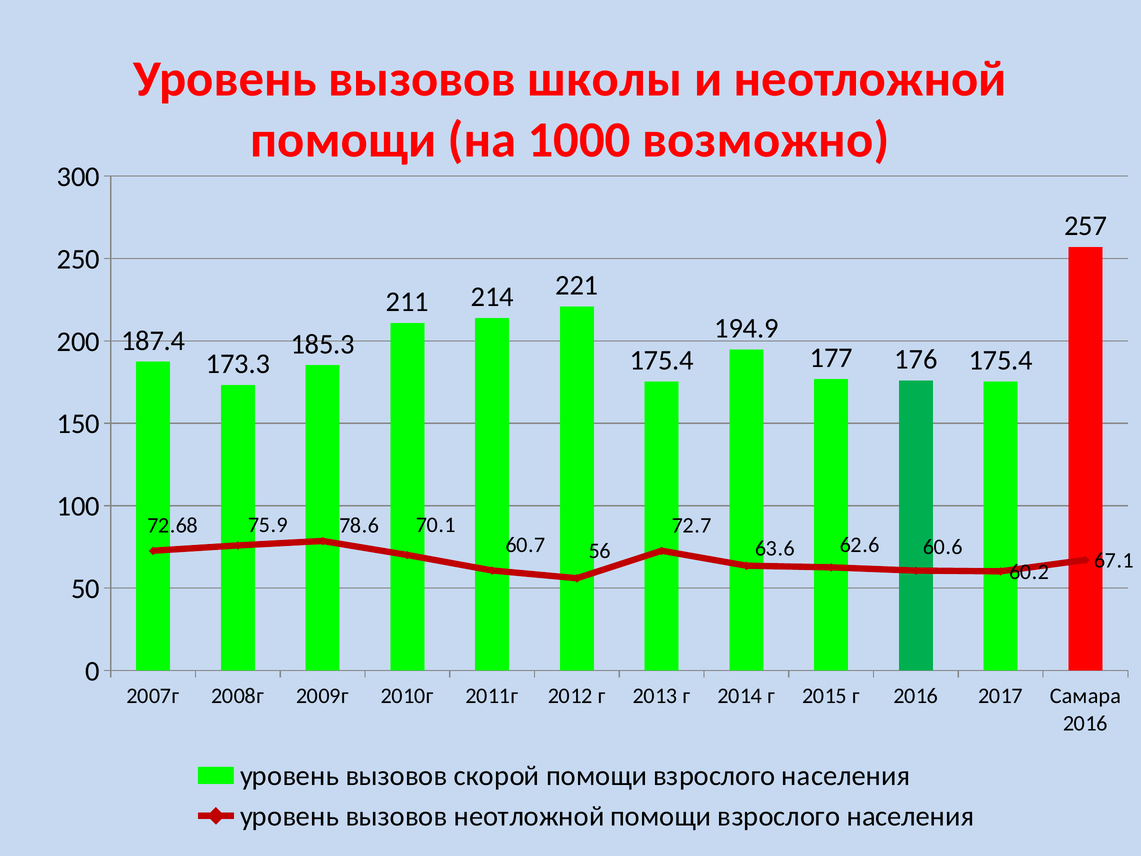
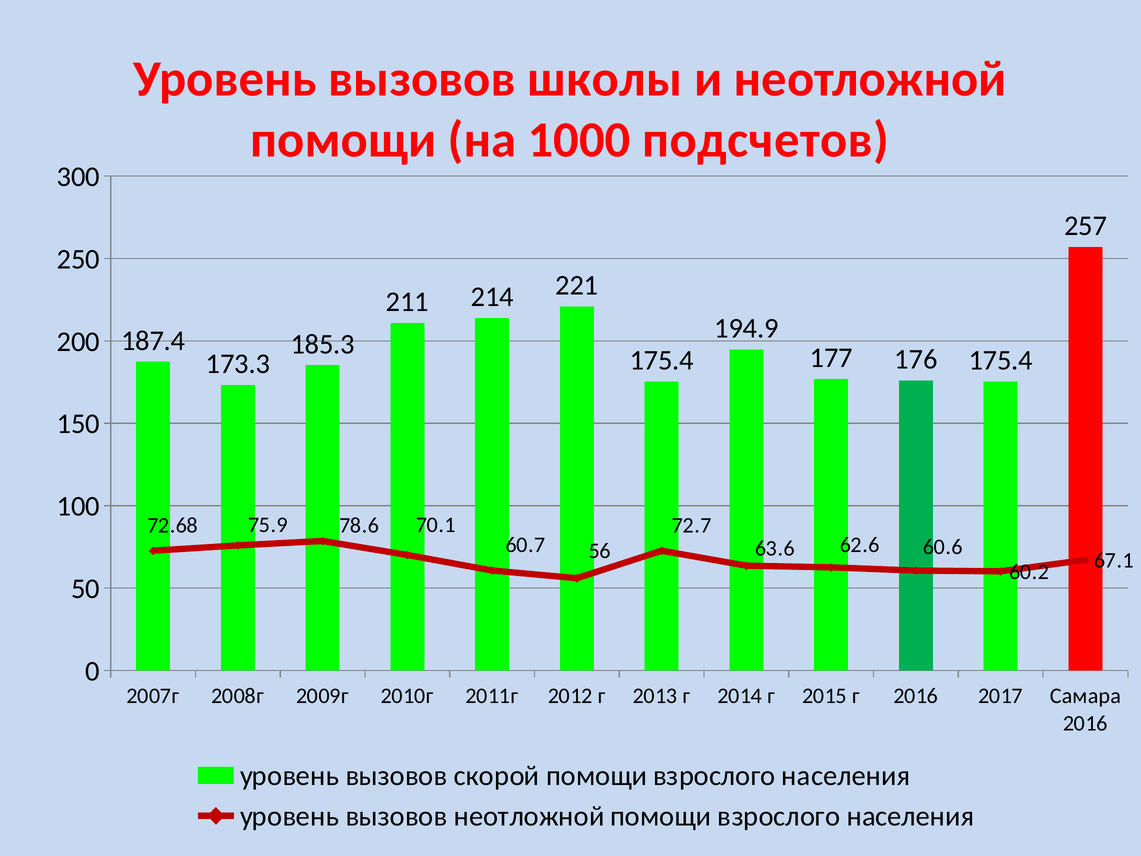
возможно: возможно -> подсчетов
